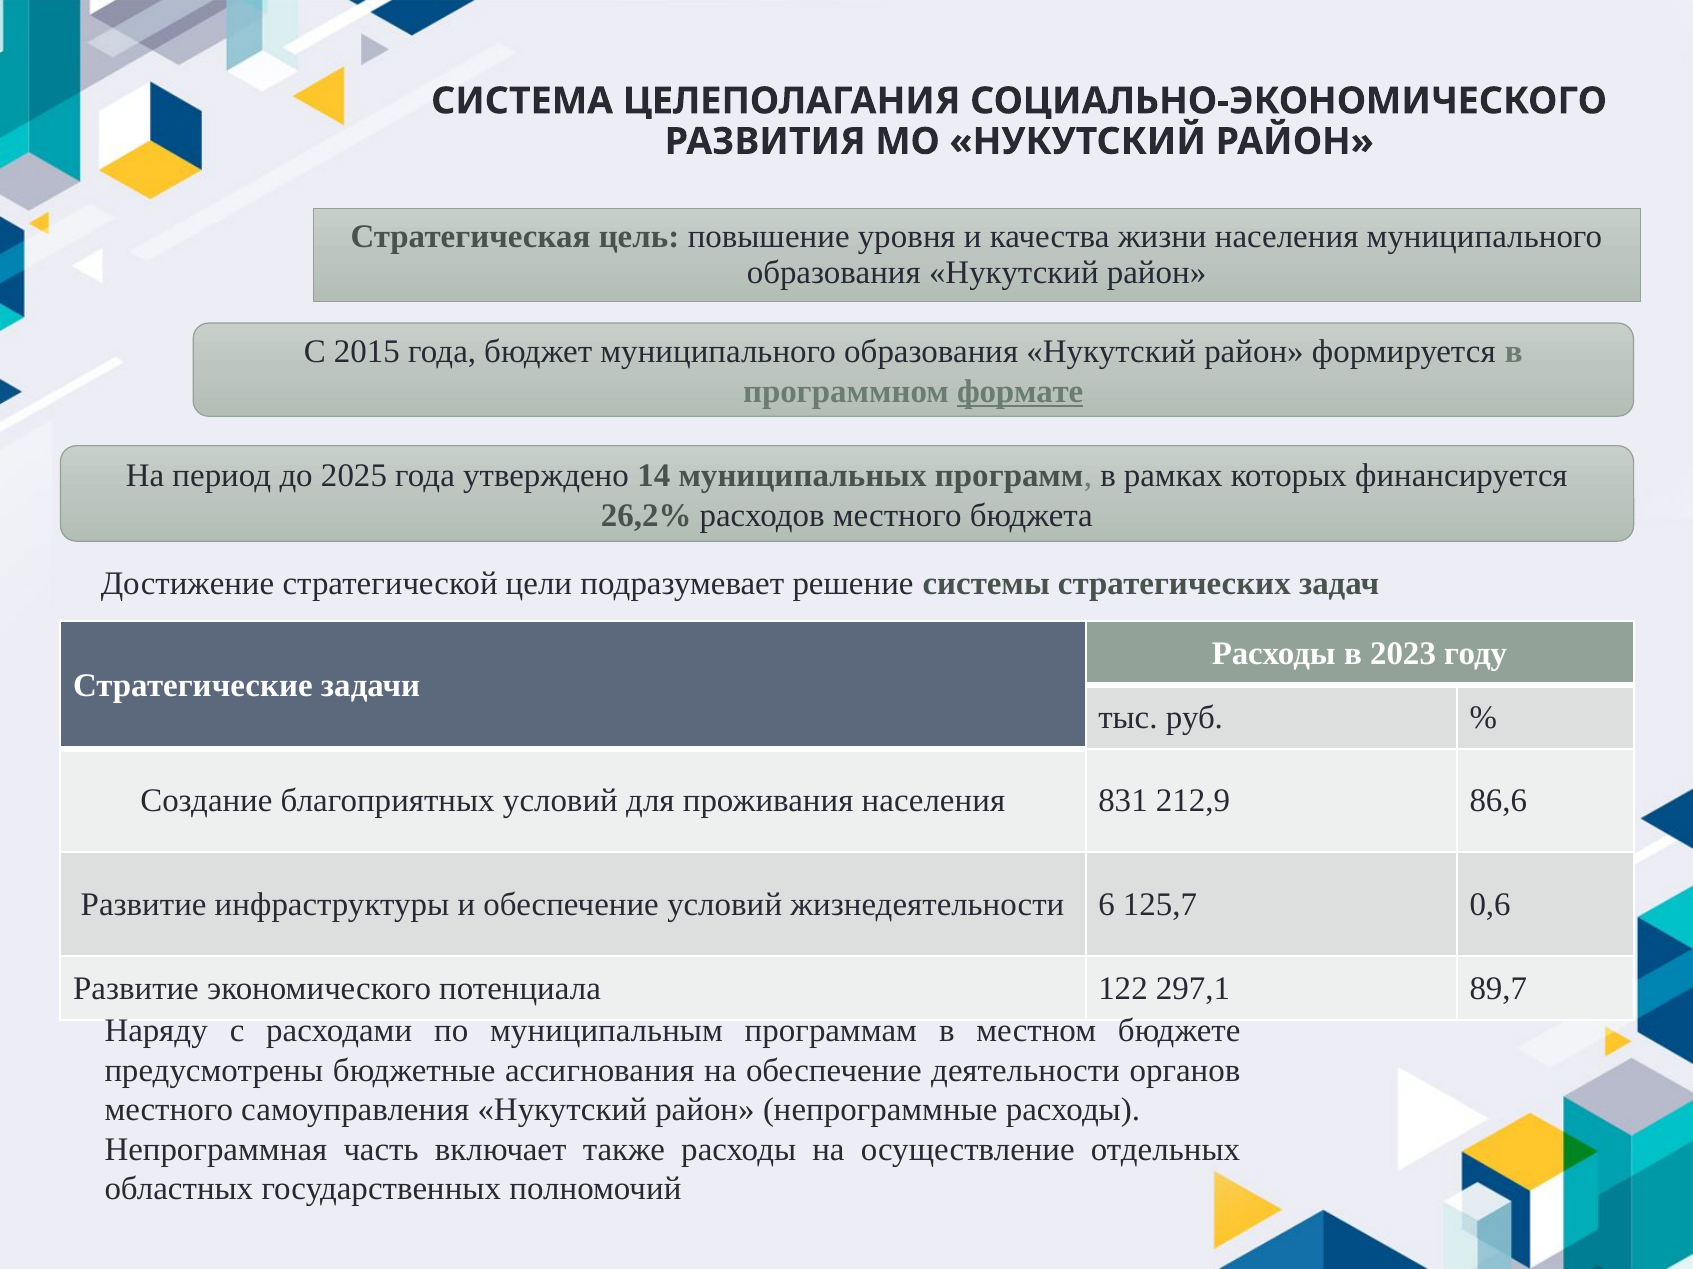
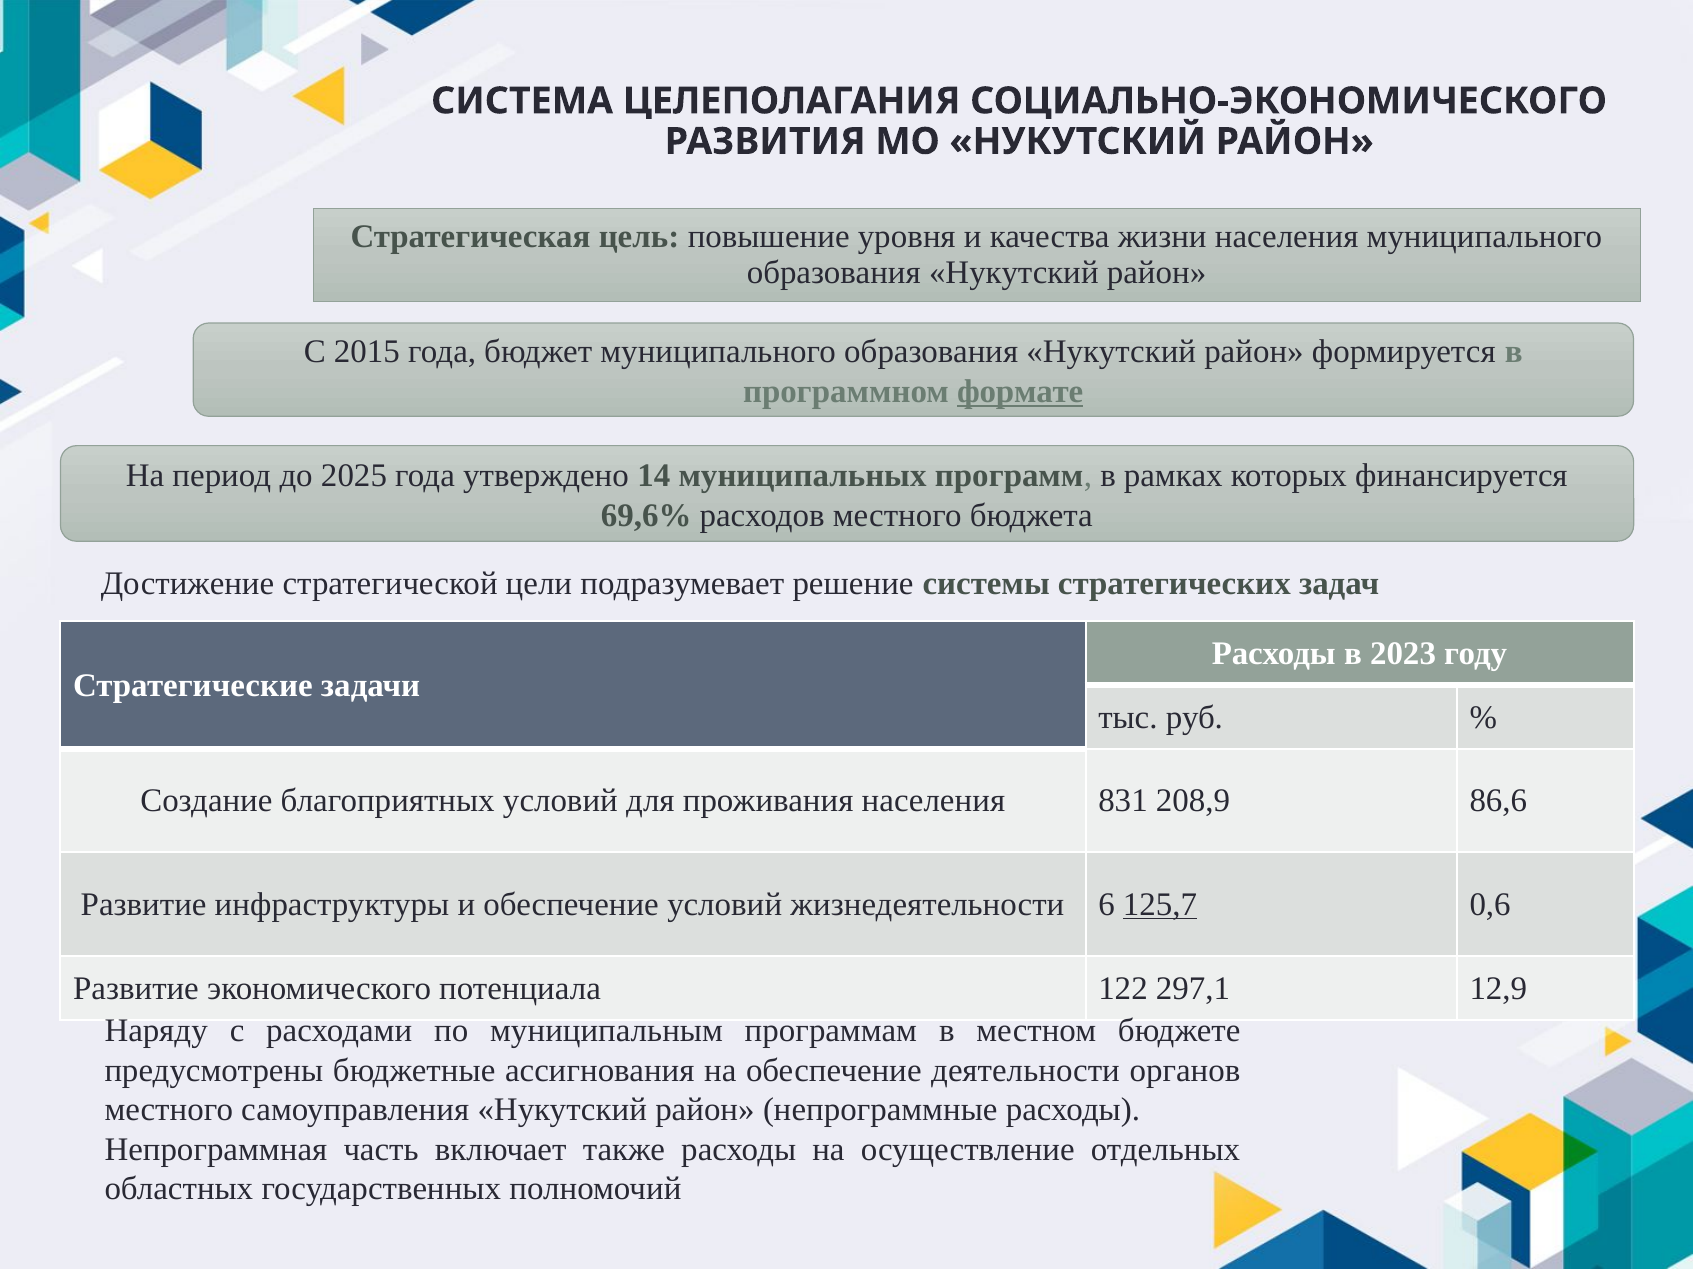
26,2%: 26,2% -> 69,6%
212,9: 212,9 -> 208,9
125,7 underline: none -> present
89,7: 89,7 -> 12,9
